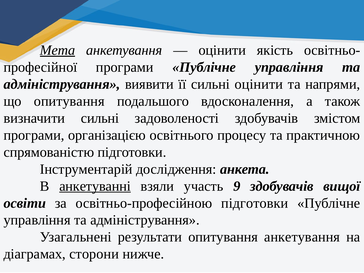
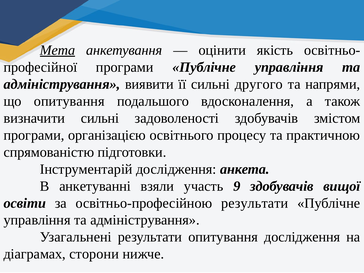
сильні оцінити: оцінити -> другого
анкетуванні underline: present -> none
освітньо-професійною підготовки: підготовки -> результати
опитування анкетування: анкетування -> дослідження
